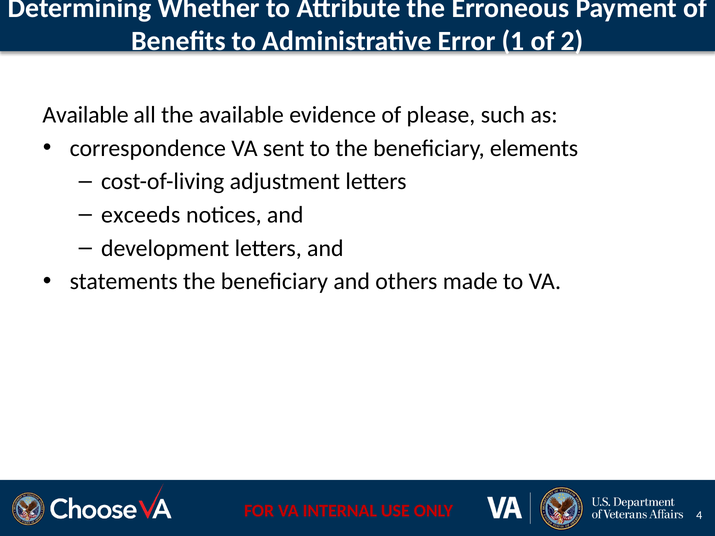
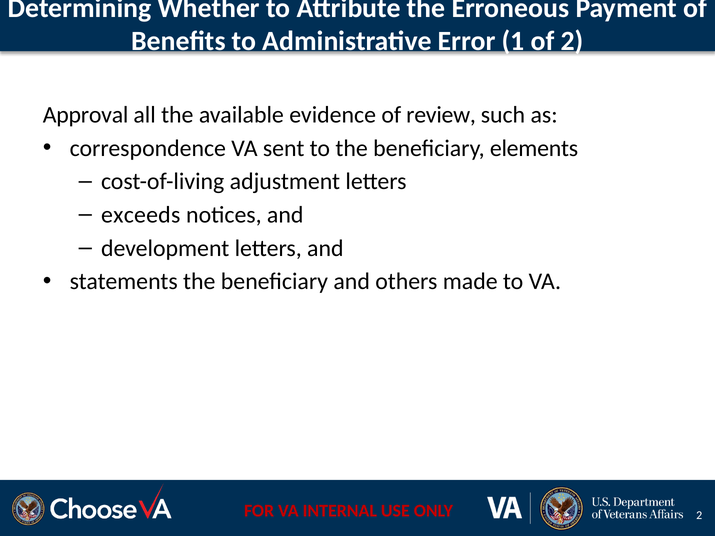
Available at (86, 115): Available -> Approval
please: please -> review
4 at (699, 515): 4 -> 2
